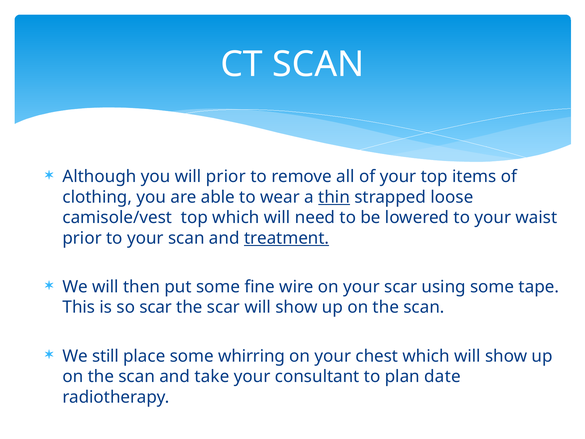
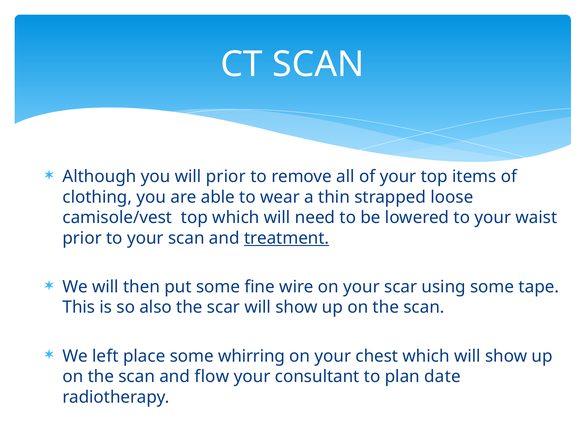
thin underline: present -> none
so scar: scar -> also
still: still -> left
take: take -> flow
